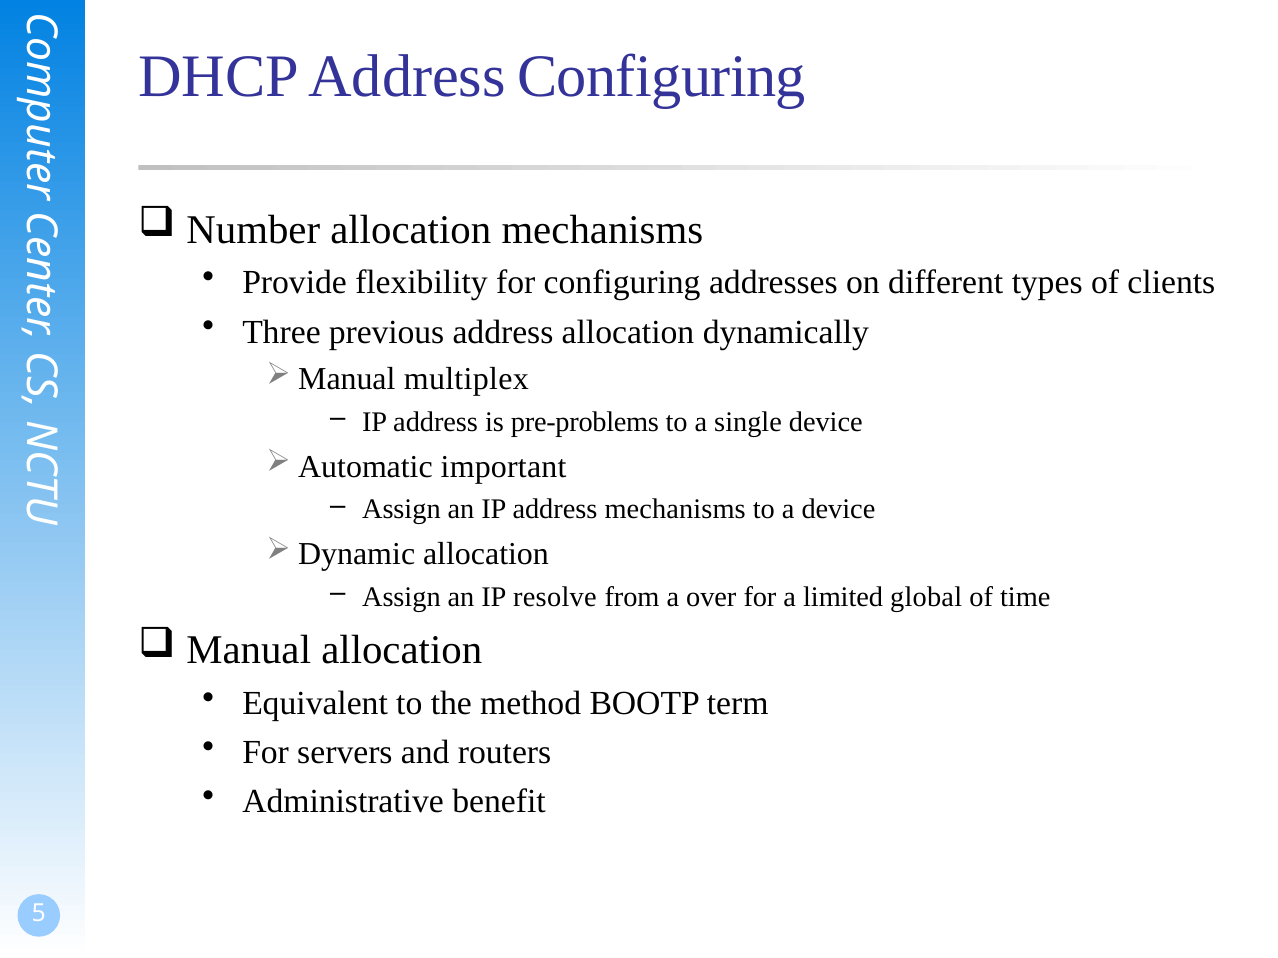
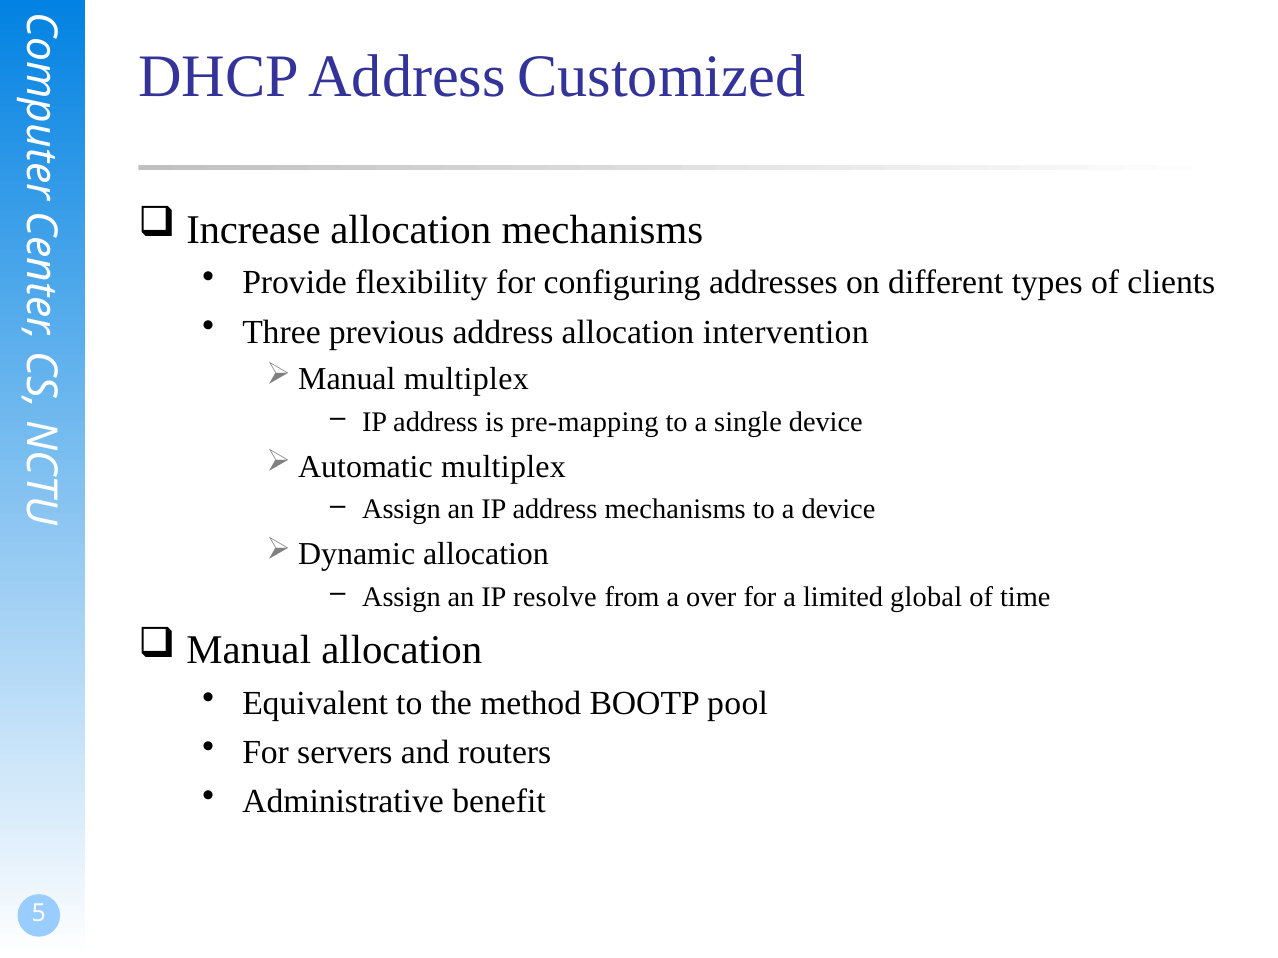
Address Configuring: Configuring -> Customized
Number: Number -> Increase
dynamically: dynamically -> intervention
pre-problems: pre-problems -> pre-mapping
important at (504, 467): important -> multiplex
term: term -> pool
